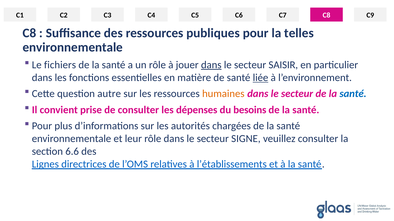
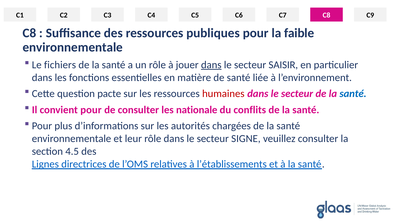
telles: telles -> faible
liée underline: present -> none
autre: autre -> pacte
humaines colour: orange -> red
convient prise: prise -> pour
dépenses: dépenses -> nationale
besoins: besoins -> conflits
6.6: 6.6 -> 4.5
